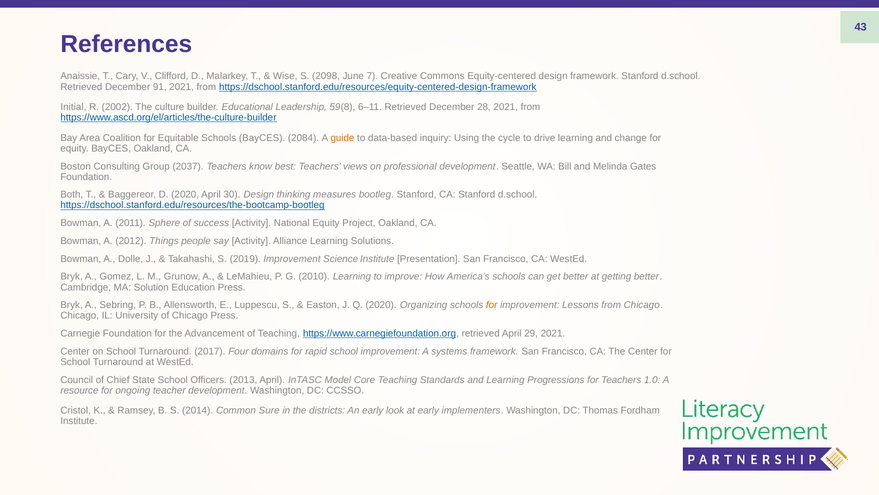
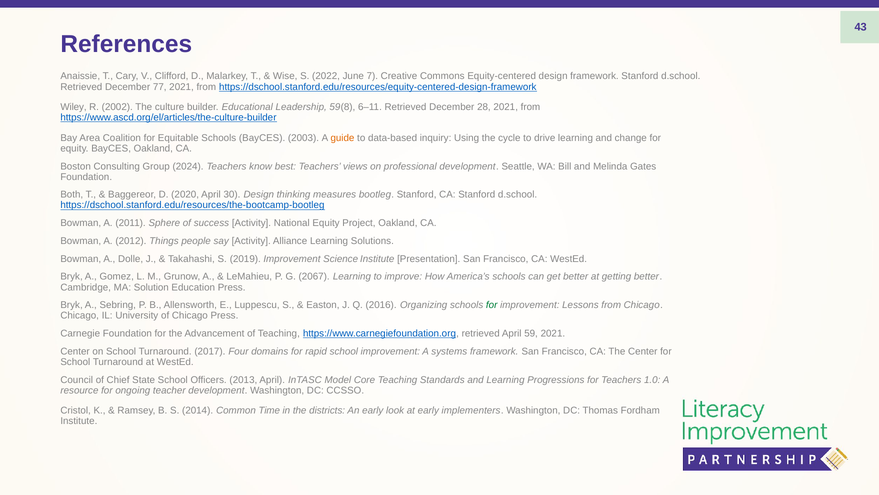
2098: 2098 -> 2022
91: 91 -> 77
Initial: Initial -> Wiley
2084: 2084 -> 2003
2037: 2037 -> 2024
2010: 2010 -> 2067
Q 2020: 2020 -> 2016
for at (492, 305) colour: orange -> green
29: 29 -> 59
Sure: Sure -> Time
